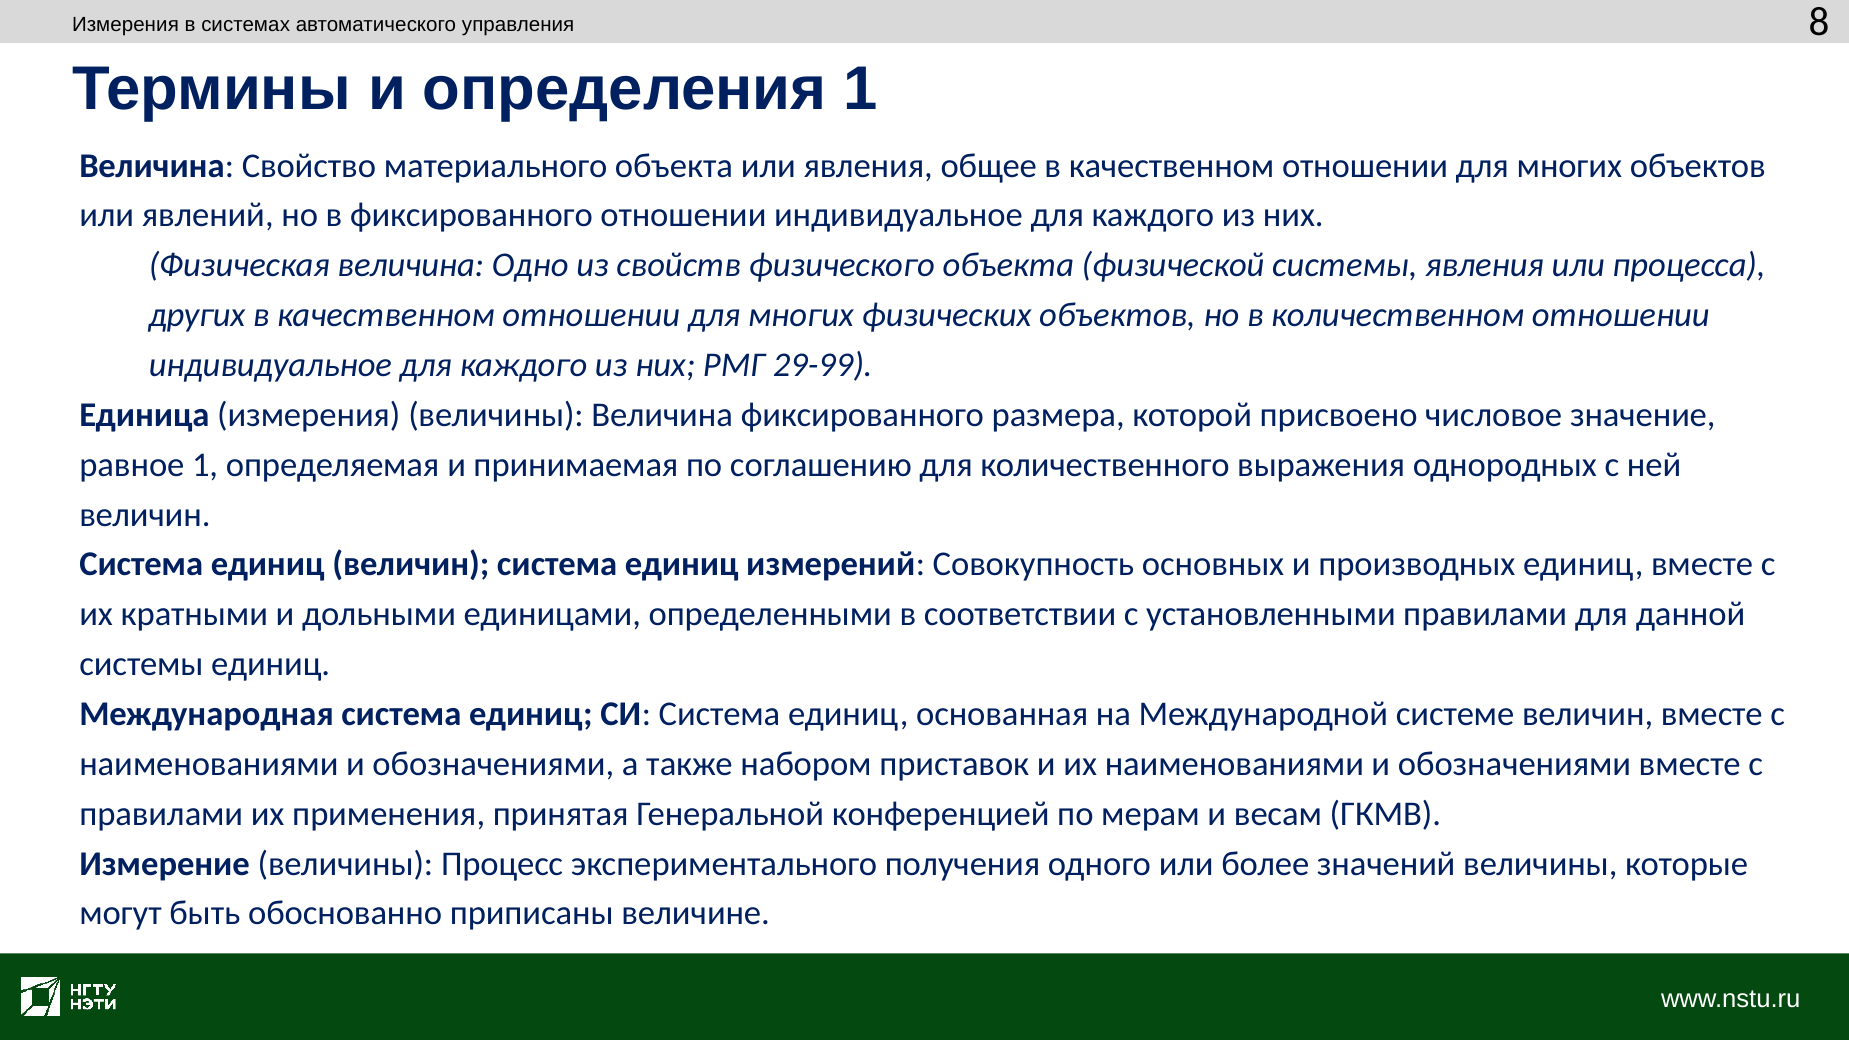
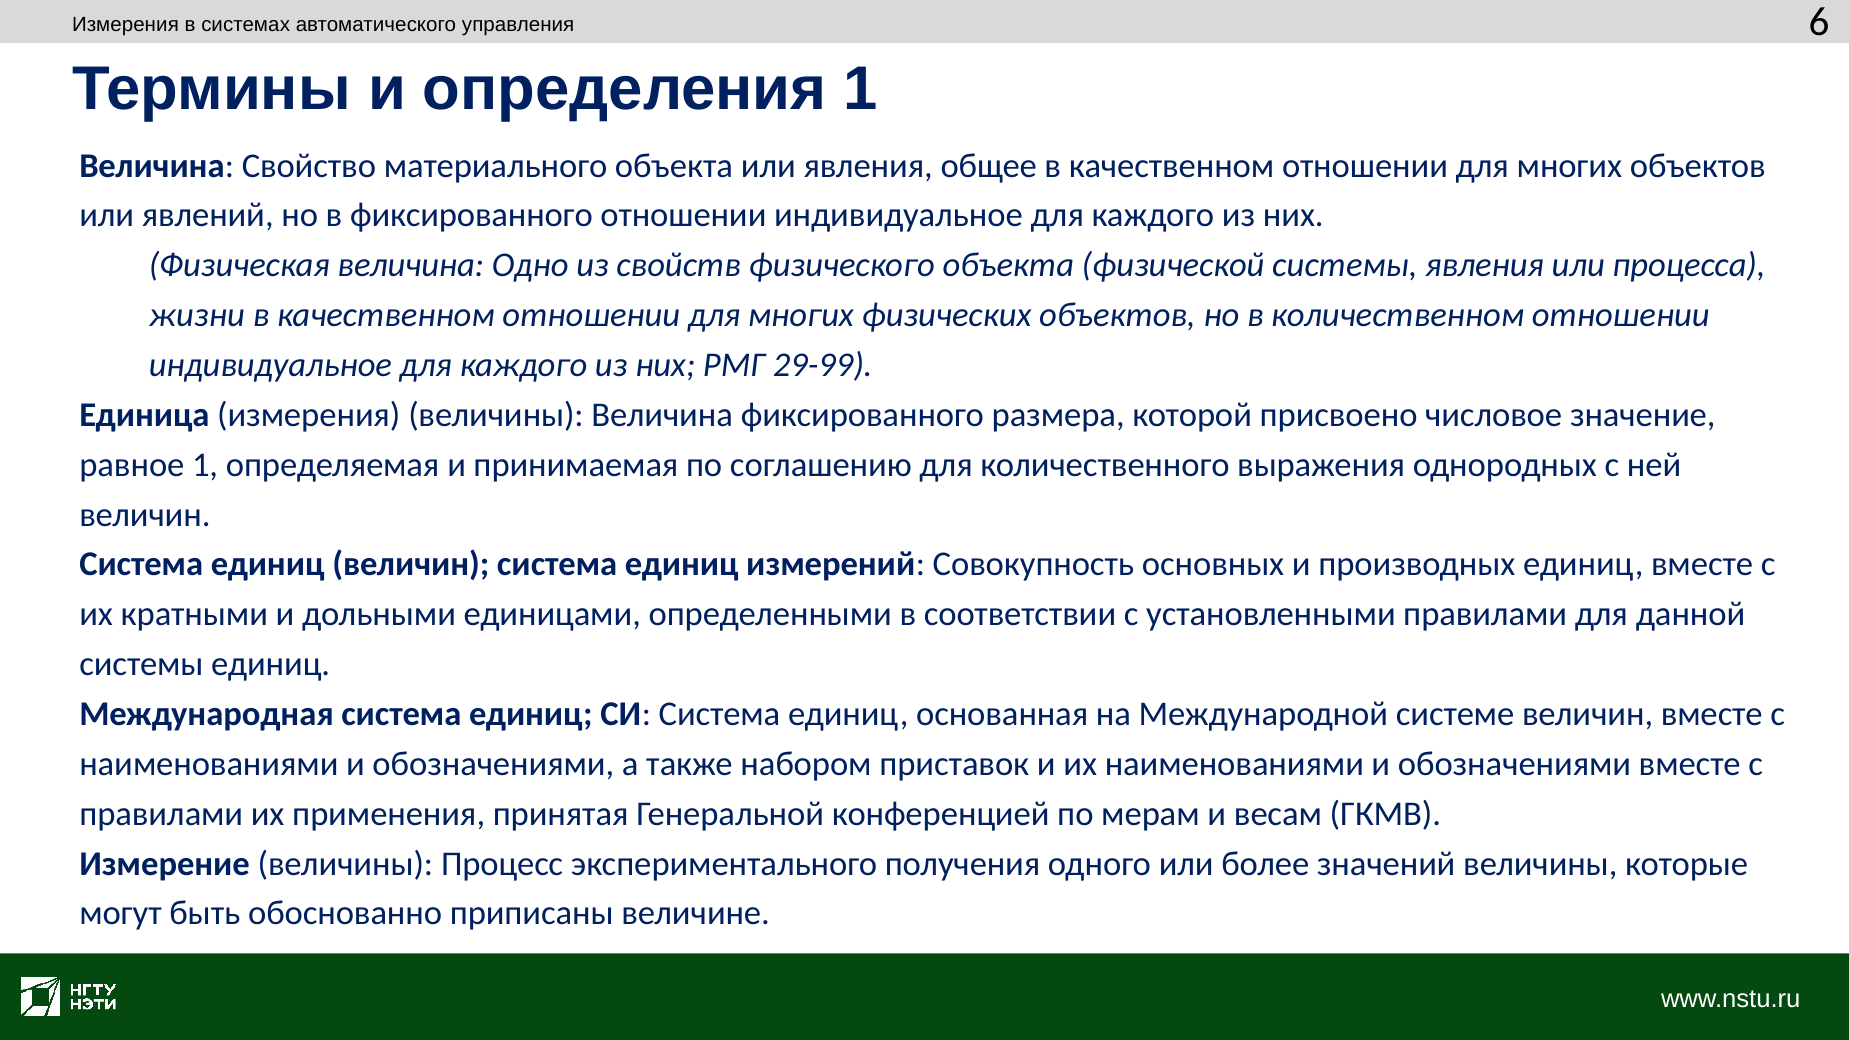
8: 8 -> 6
других: других -> жизни
